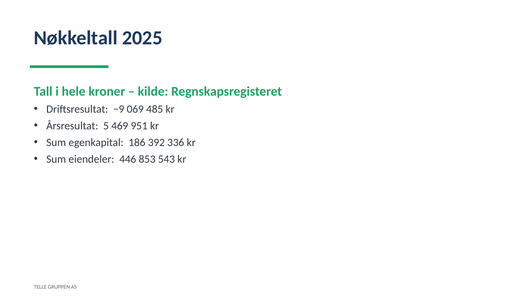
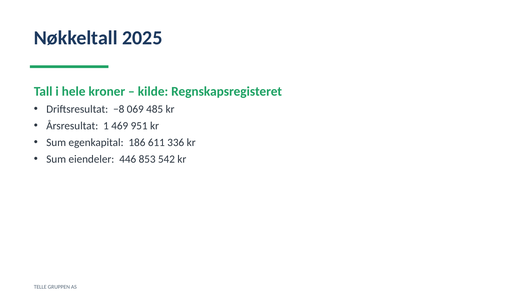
−9: −9 -> −8
5: 5 -> 1
392: 392 -> 611
543: 543 -> 542
